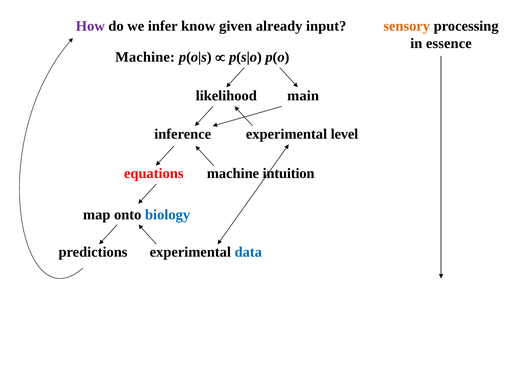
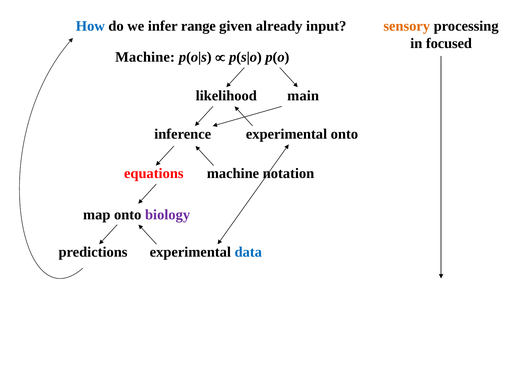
How colour: purple -> blue
know: know -> range
essence: essence -> focused
experimental level: level -> onto
intuition: intuition -> notation
biology colour: blue -> purple
